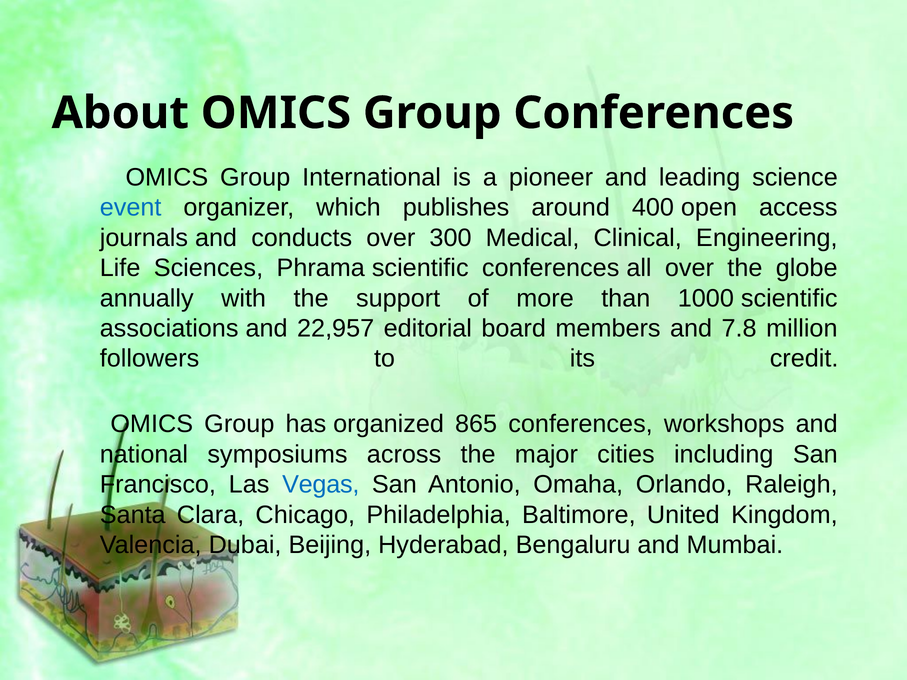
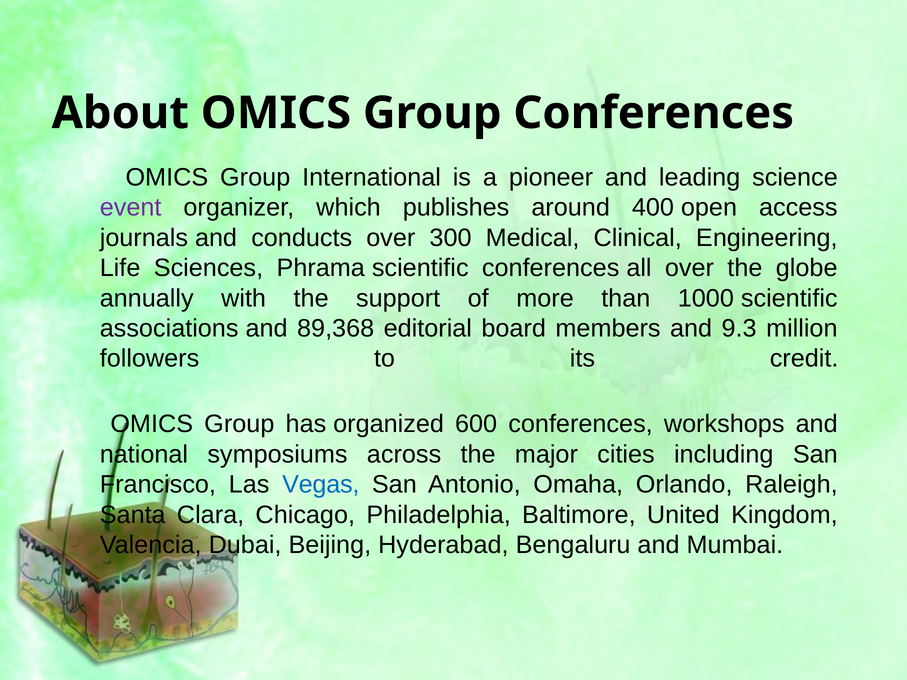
event colour: blue -> purple
22,957: 22,957 -> 89,368
7.8: 7.8 -> 9.3
865: 865 -> 600
